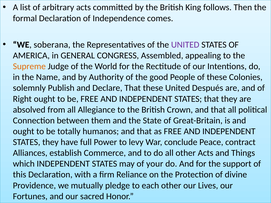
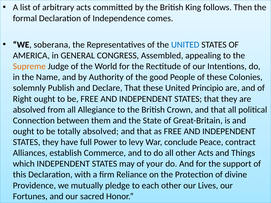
UNITED at (185, 45) colour: purple -> blue
Después: Después -> Principio
totally humanos: humanos -> absolved
